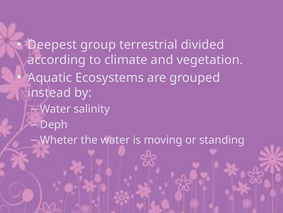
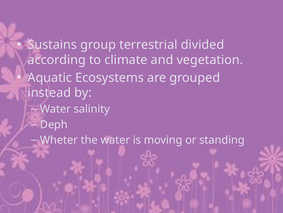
Deepest: Deepest -> Sustains
